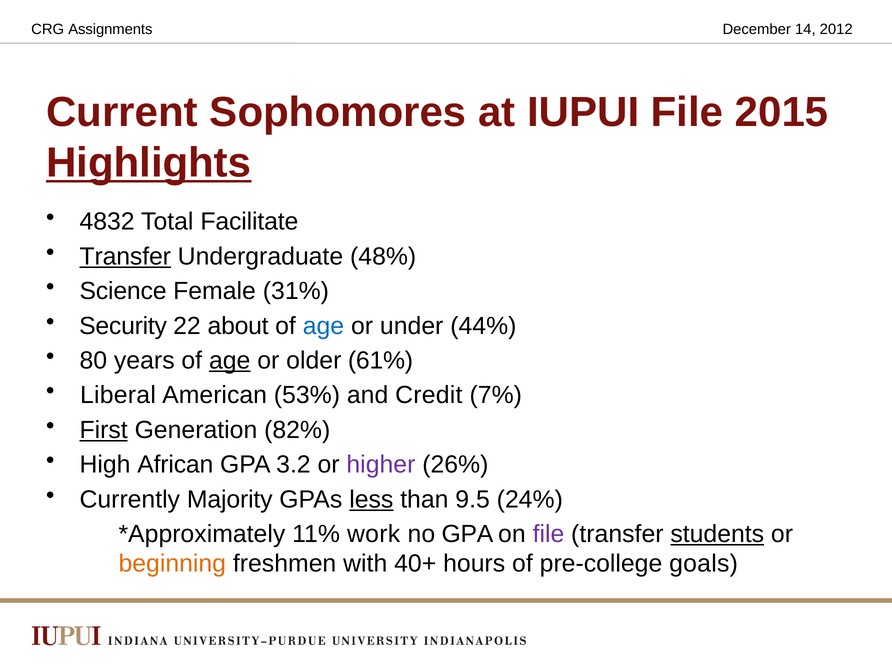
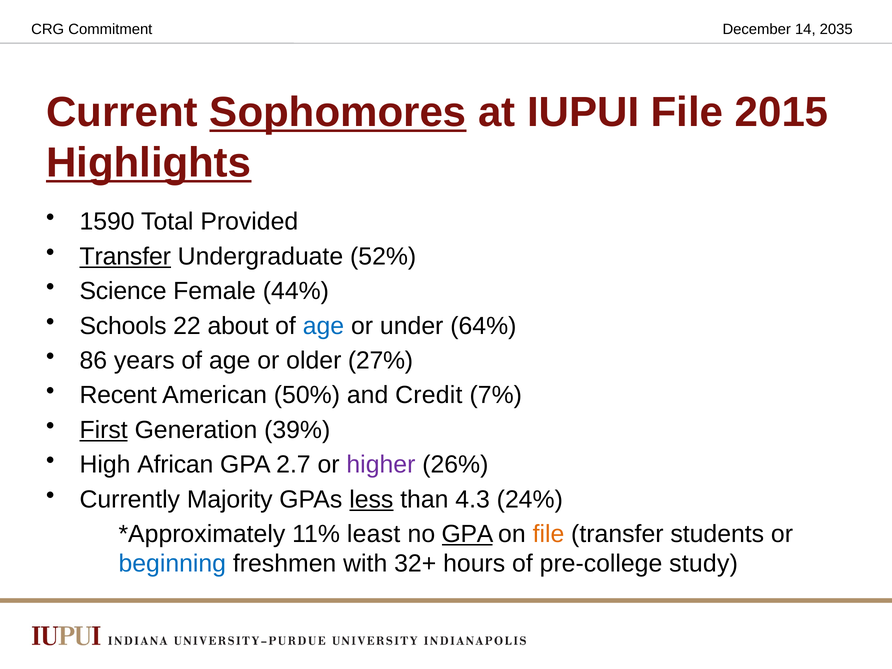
Assignments: Assignments -> Commitment
2012: 2012 -> 2035
Sophomores underline: none -> present
4832: 4832 -> 1590
Facilitate: Facilitate -> Provided
48%: 48% -> 52%
31%: 31% -> 44%
Security: Security -> Schools
44%: 44% -> 64%
80: 80 -> 86
age at (230, 361) underline: present -> none
61%: 61% -> 27%
Liberal: Liberal -> Recent
53%: 53% -> 50%
82%: 82% -> 39%
3.2: 3.2 -> 2.7
9.5: 9.5 -> 4.3
work: work -> least
GPA at (467, 534) underline: none -> present
file at (548, 534) colour: purple -> orange
students underline: present -> none
beginning colour: orange -> blue
40+: 40+ -> 32+
goals: goals -> study
